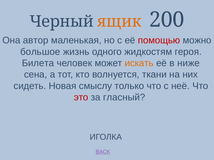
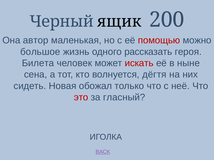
ящик colour: orange -> black
жидкостям: жидкостям -> рассказать
искать colour: orange -> red
ниже: ниже -> ныне
ткани: ткани -> дёгтя
смыслу: смыслу -> обожал
